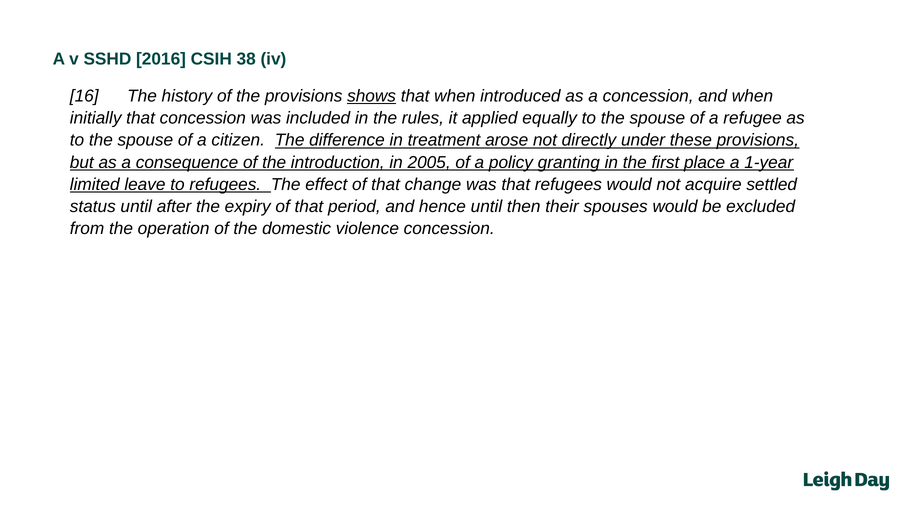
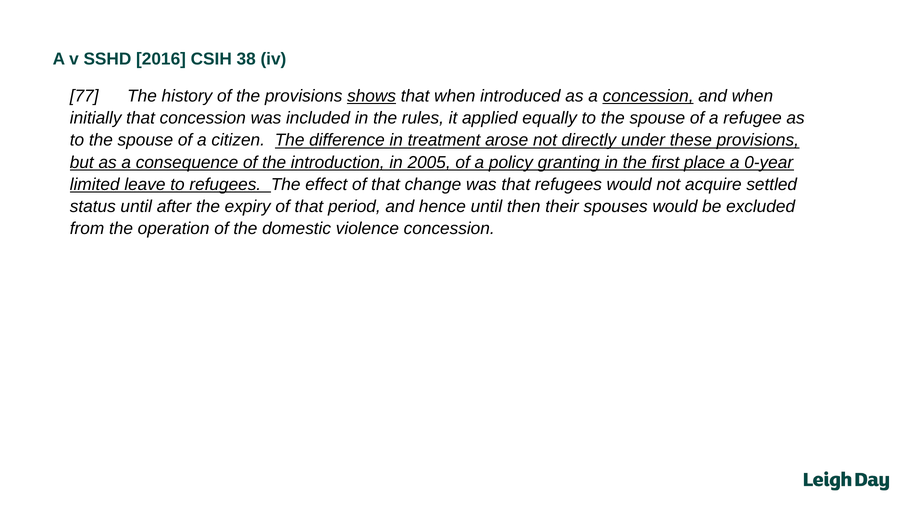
16: 16 -> 77
concession at (648, 96) underline: none -> present
1-year: 1-year -> 0-year
